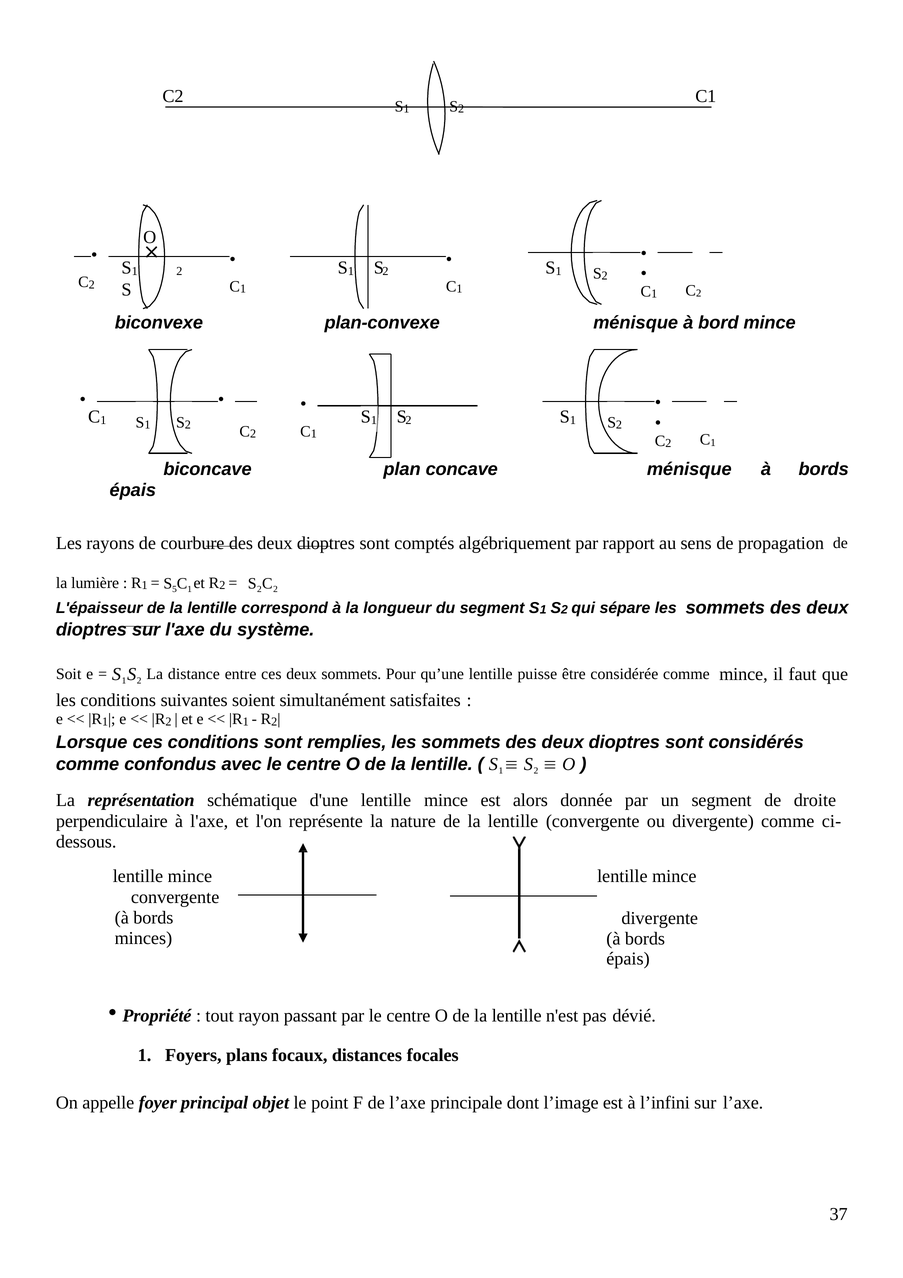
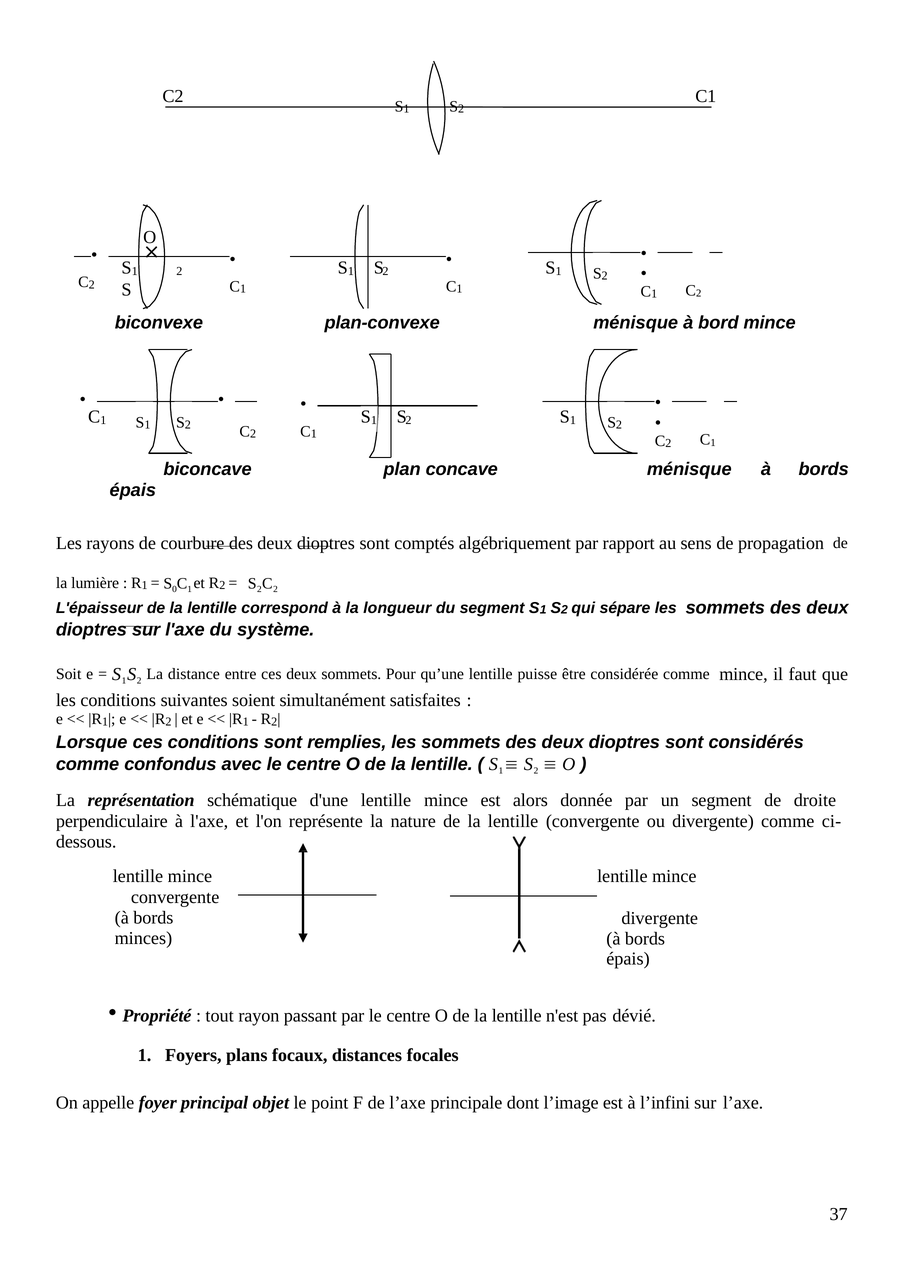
5: 5 -> 0
